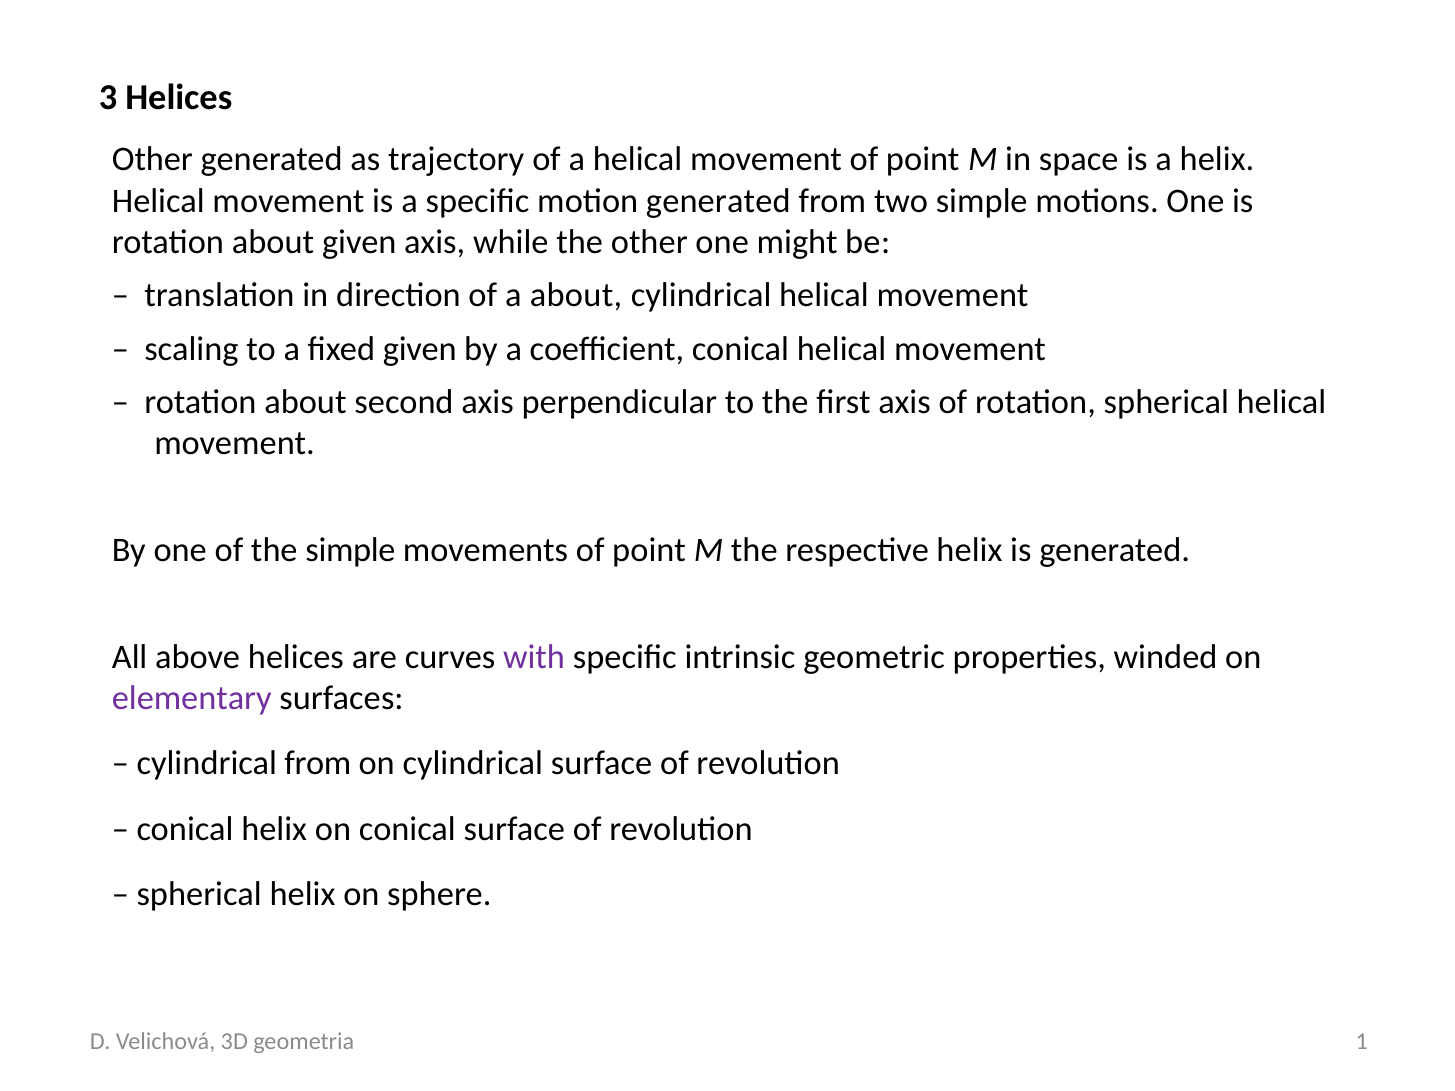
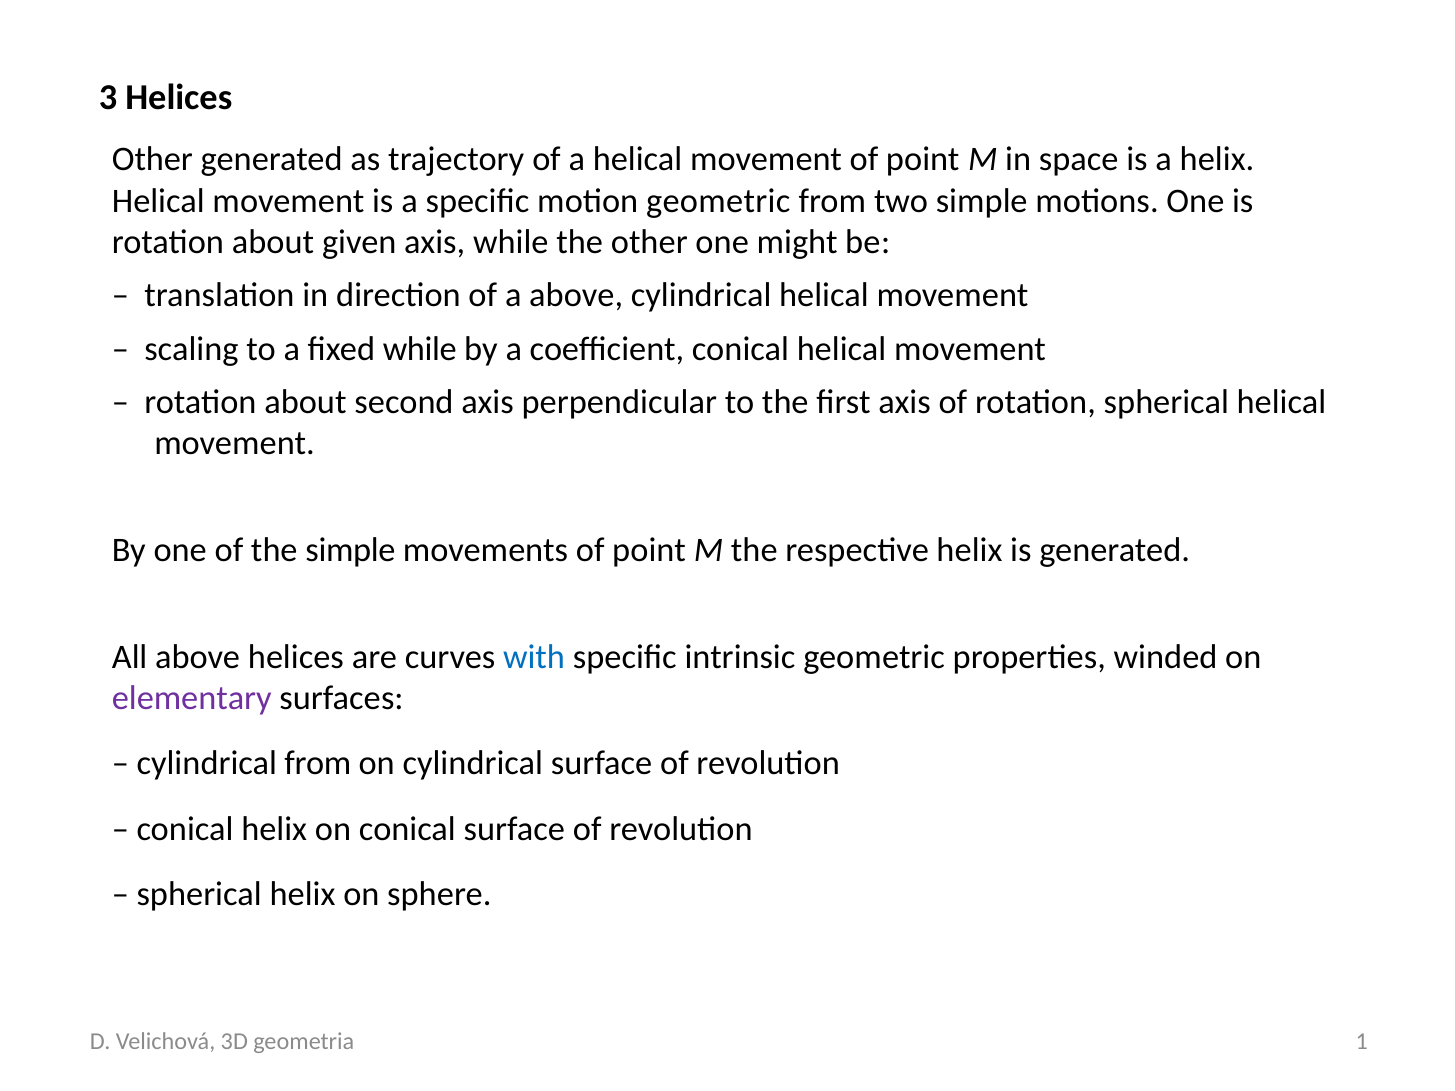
motion generated: generated -> geometric
a about: about -> above
fixed given: given -> while
with colour: purple -> blue
